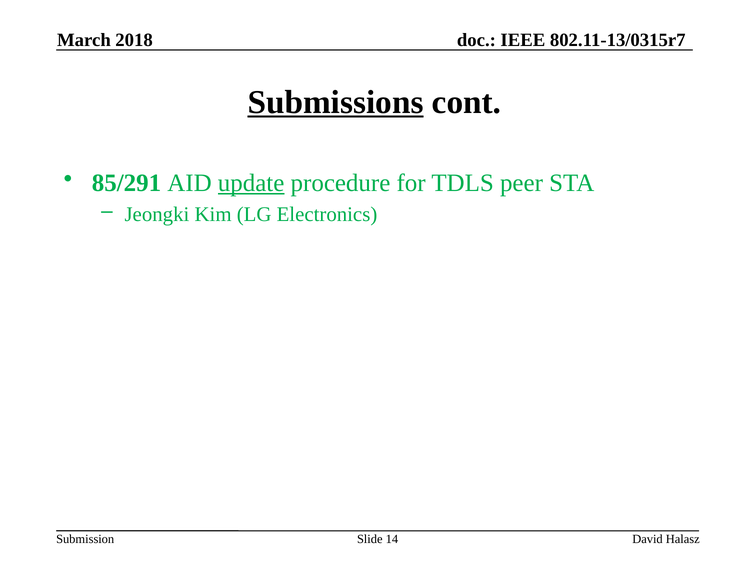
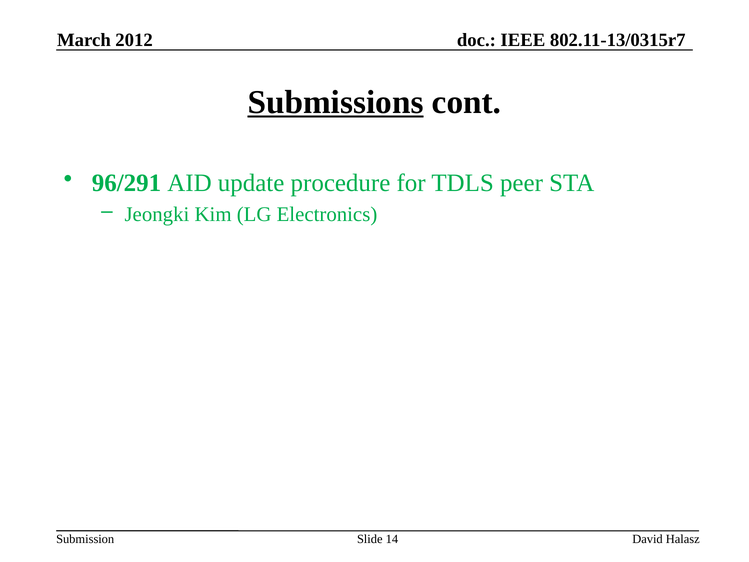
2018: 2018 -> 2012
85/291: 85/291 -> 96/291
update underline: present -> none
